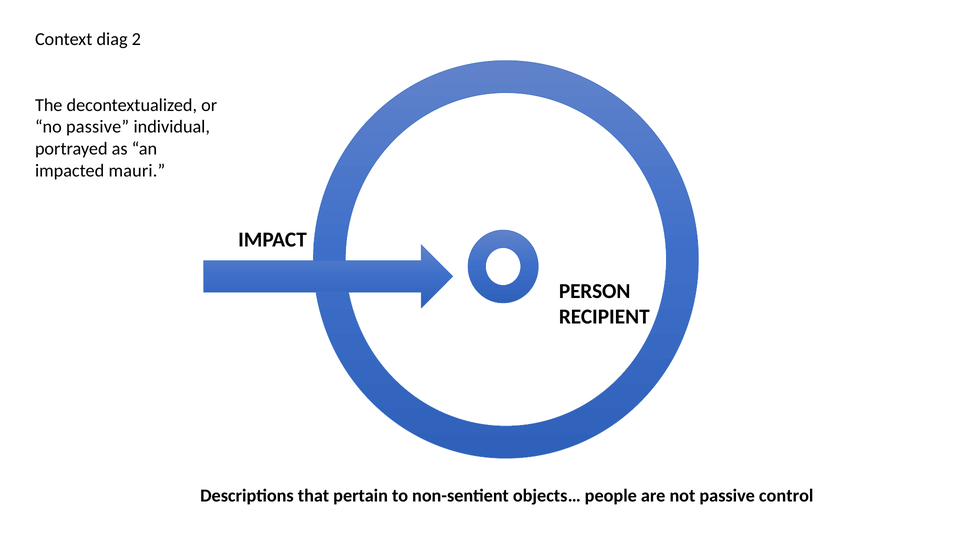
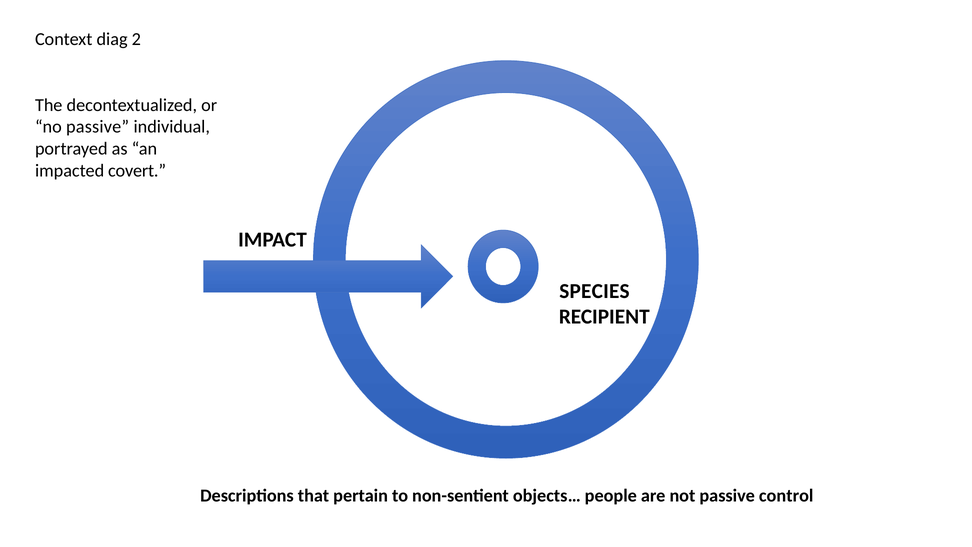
mauri: mauri -> covert
PERSON: PERSON -> SPECIES
